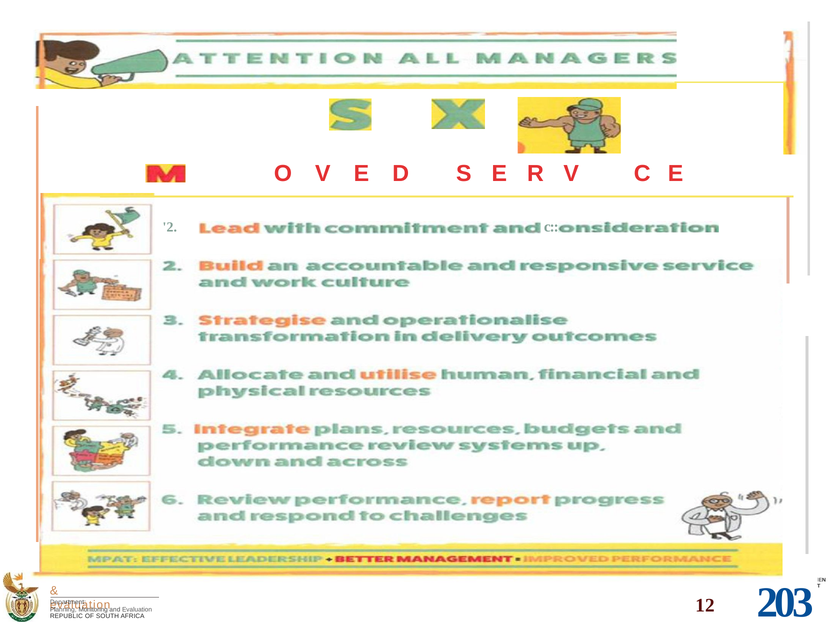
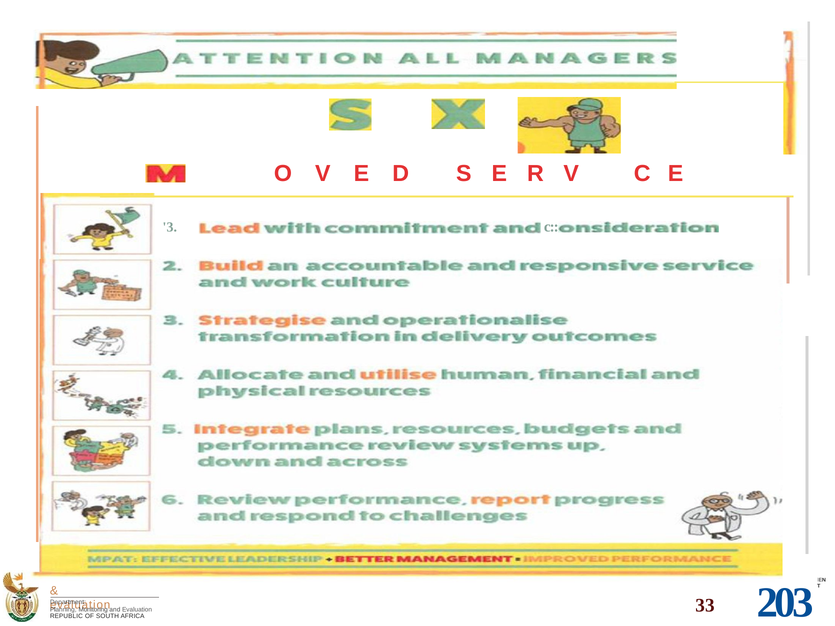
2: 2 -> 3
12: 12 -> 33
